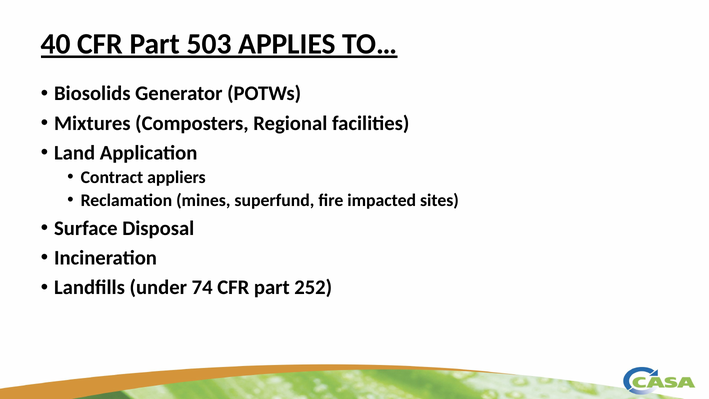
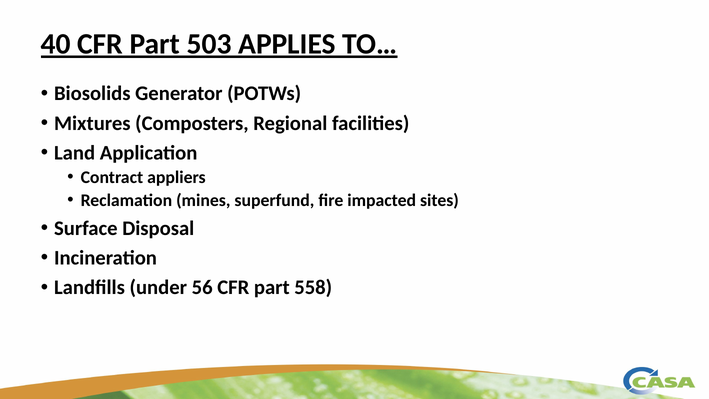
74: 74 -> 56
252: 252 -> 558
